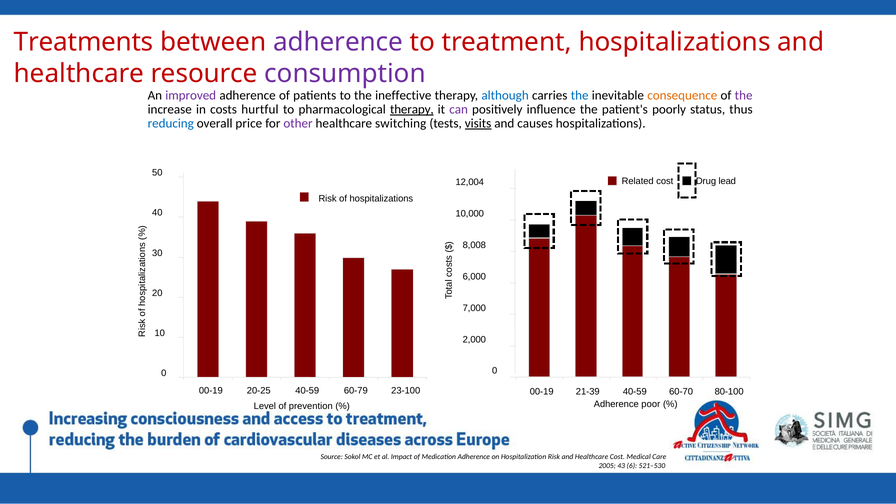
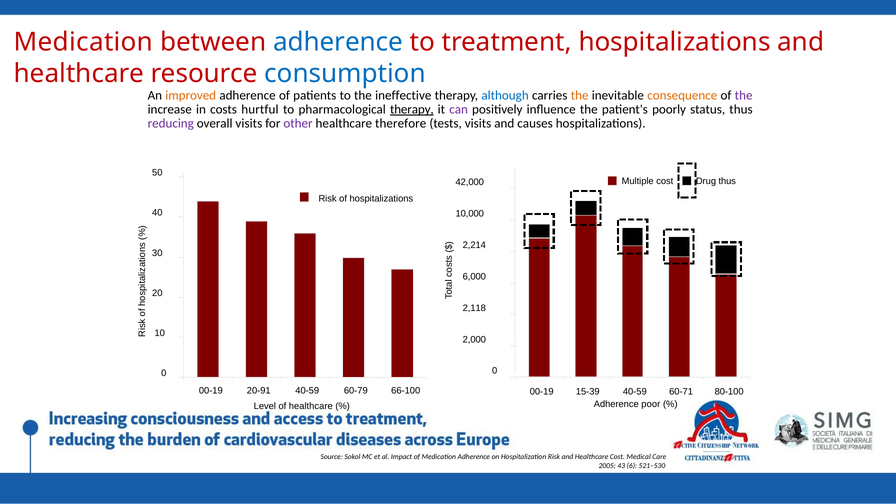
Treatments at (84, 42): Treatments -> Medication
adherence at (338, 42) colour: purple -> blue
consumption colour: purple -> blue
improved colour: purple -> orange
the at (580, 95) colour: blue -> orange
reducing colour: blue -> purple
overall price: price -> visits
switching: switching -> therefore
visits at (478, 123) underline: present -> none
Related: Related -> Multiple
Drug lead: lead -> thus
12,004: 12,004 -> 42,000
8,008: 8,008 -> 2,214
7,000: 7,000 -> 2,118
20-25: 20-25 -> 20-91
23-100: 23-100 -> 66-100
21-39: 21-39 -> 15-39
60-70: 60-70 -> 60-71
of prevention: prevention -> healthcare
